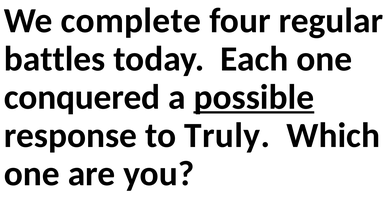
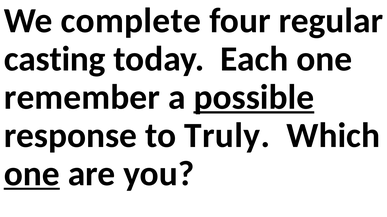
battles: battles -> casting
conquered: conquered -> remember
one at (32, 174) underline: none -> present
